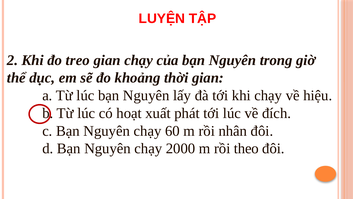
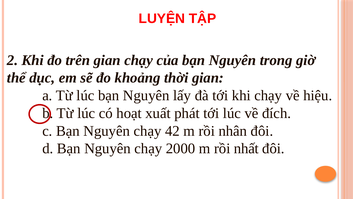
treo: treo -> trên
60: 60 -> 42
theo: theo -> nhất
